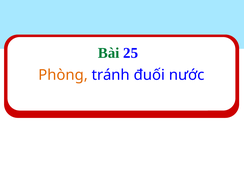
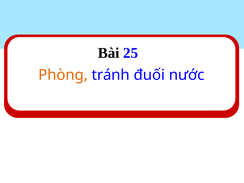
Bài colour: green -> black
